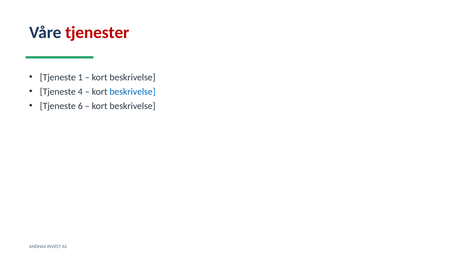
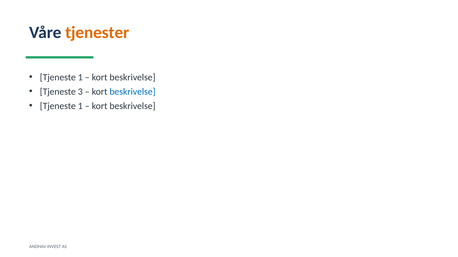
tjenester colour: red -> orange
4: 4 -> 3
6 at (80, 106): 6 -> 1
